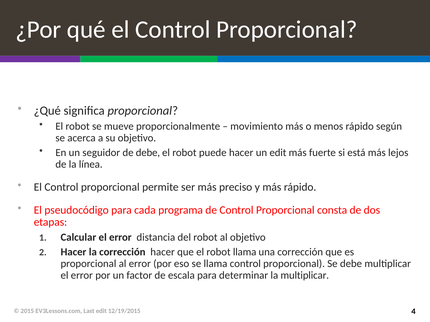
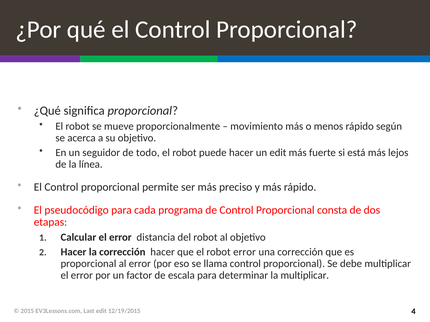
de debe: debe -> todo
robot llama: llama -> error
